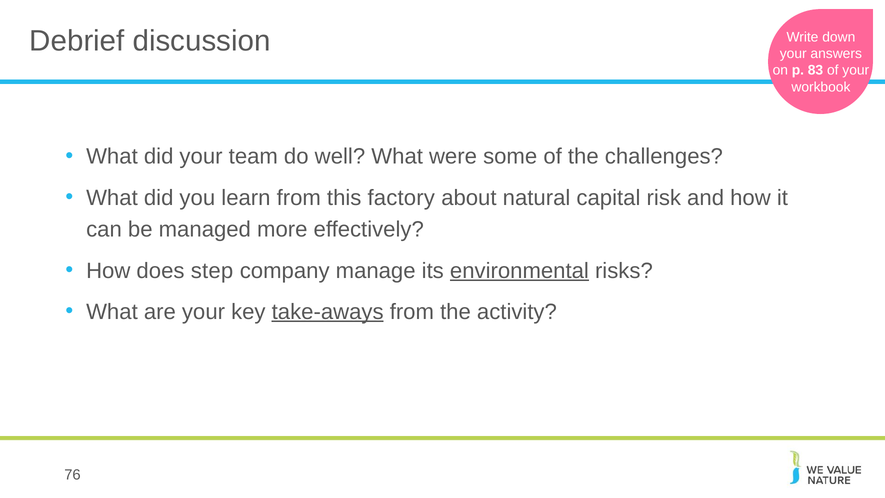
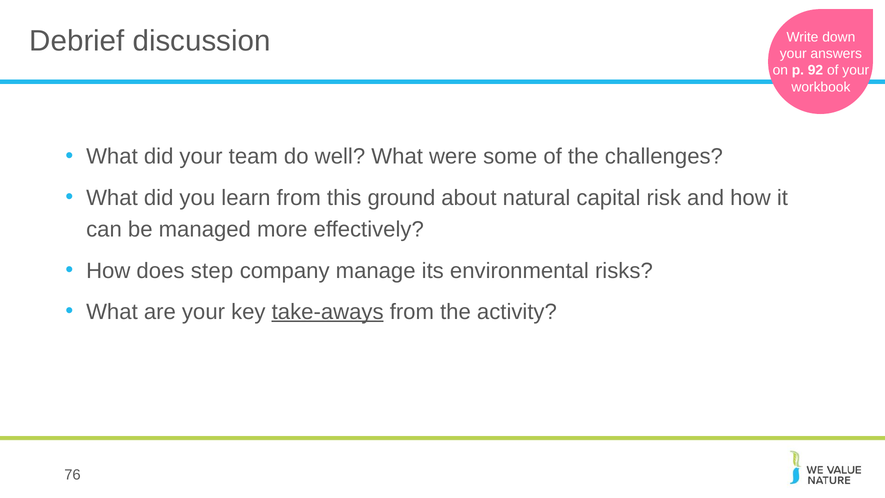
83: 83 -> 92
factory: factory -> ground
environmental underline: present -> none
